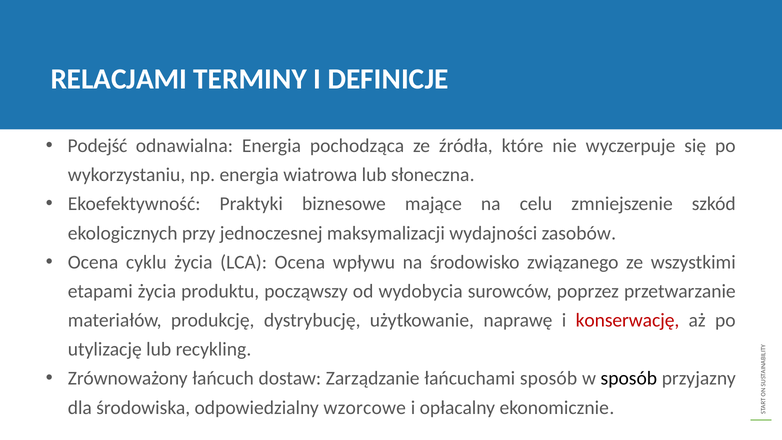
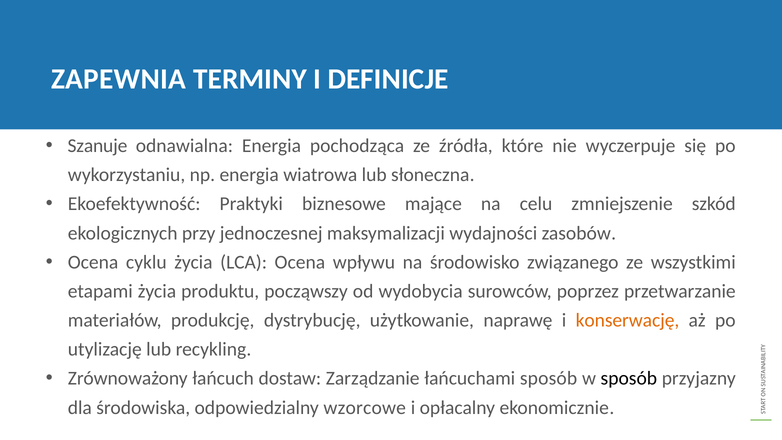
RELACJAMI: RELACJAMI -> ZAPEWNIA
Podejść: Podejść -> Szanuje
konserwację colour: red -> orange
